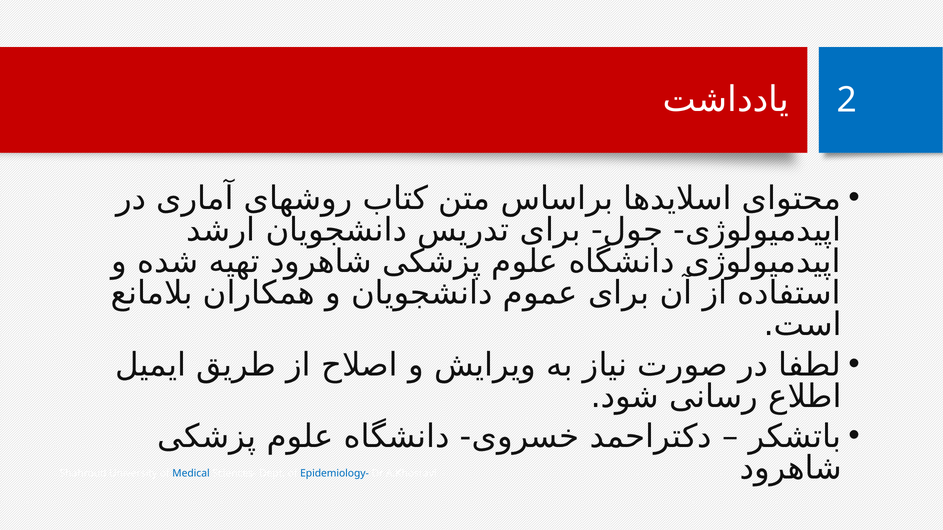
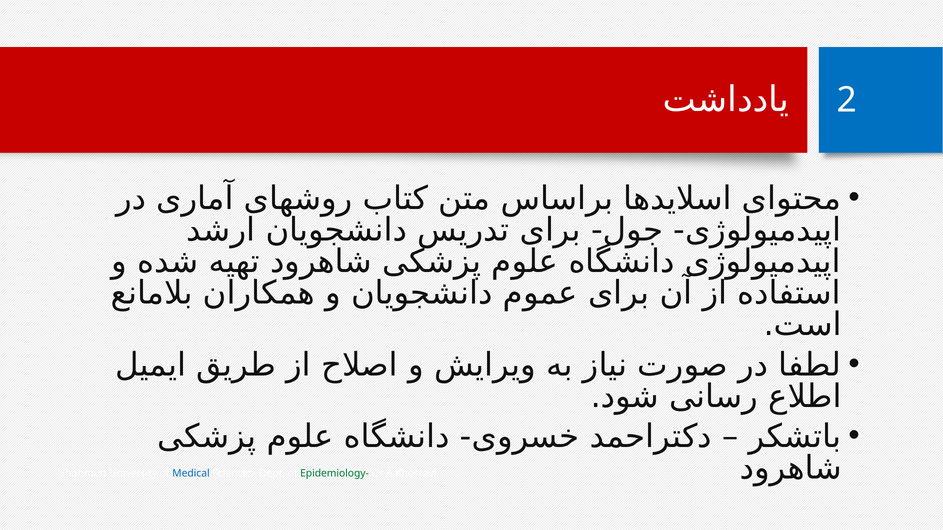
Epidemiology- colour: blue -> green
